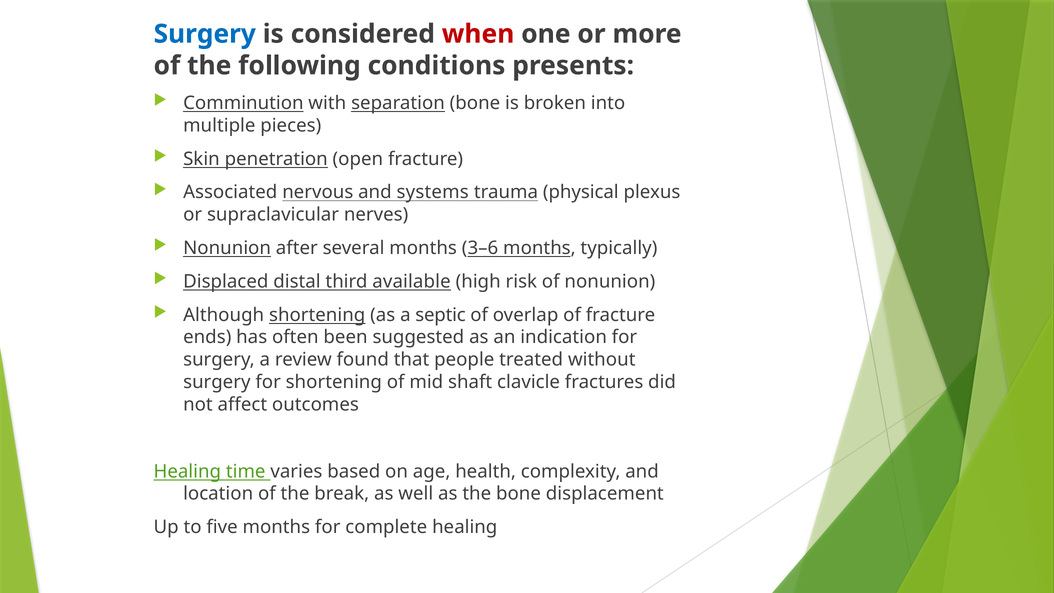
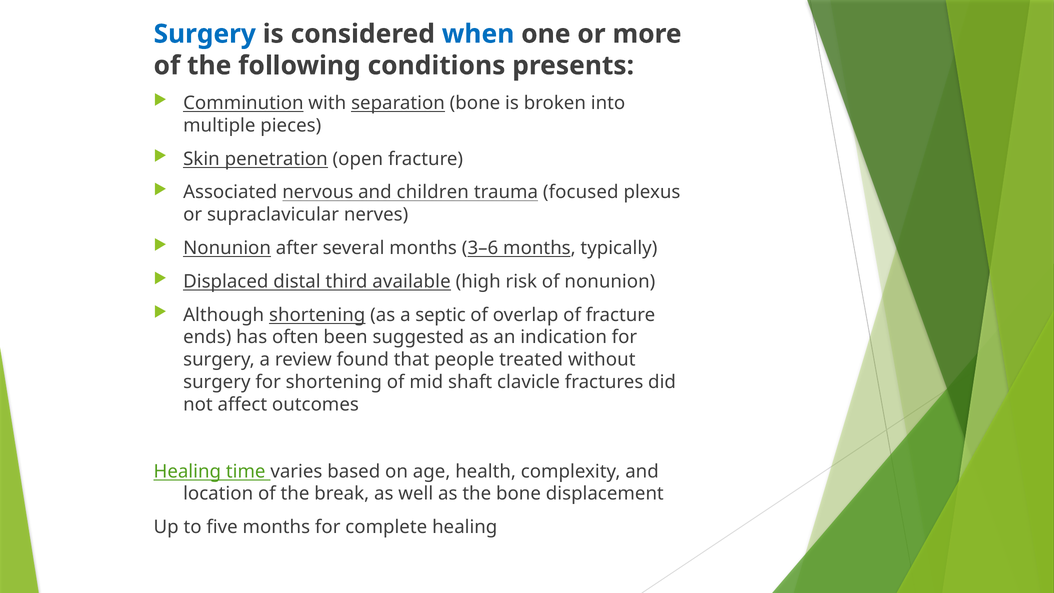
when colour: red -> blue
systems: systems -> children
physical: physical -> focused
